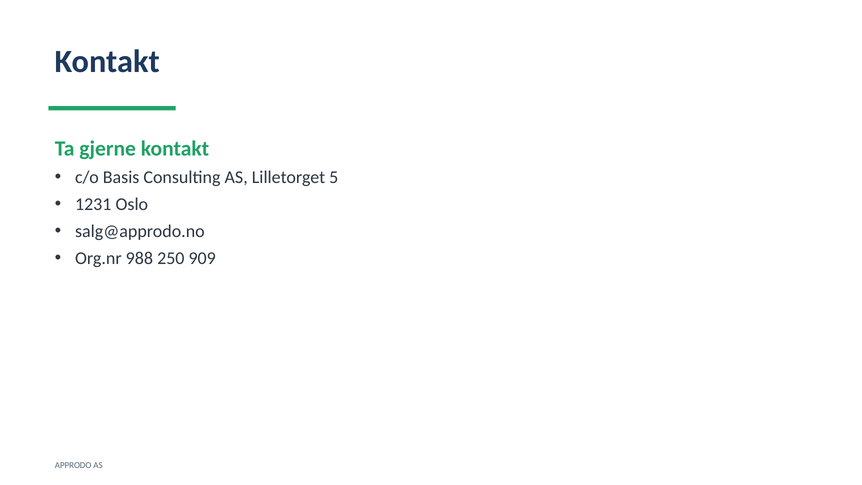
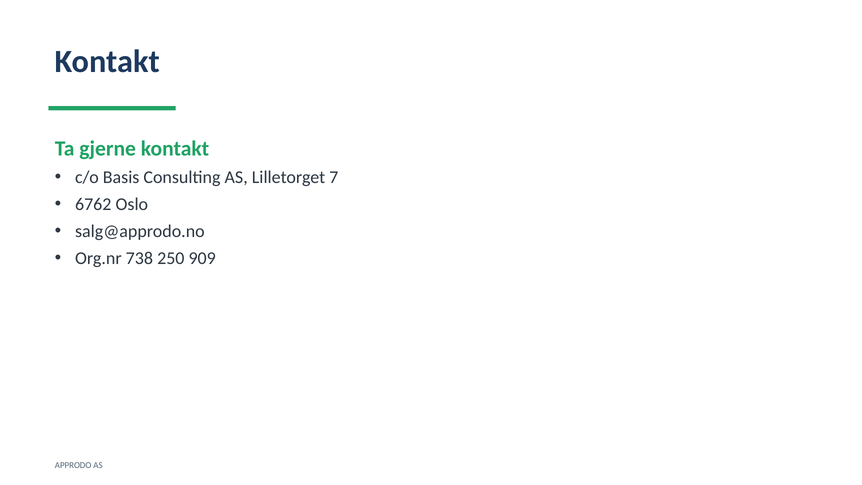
5: 5 -> 7
1231: 1231 -> 6762
988: 988 -> 738
